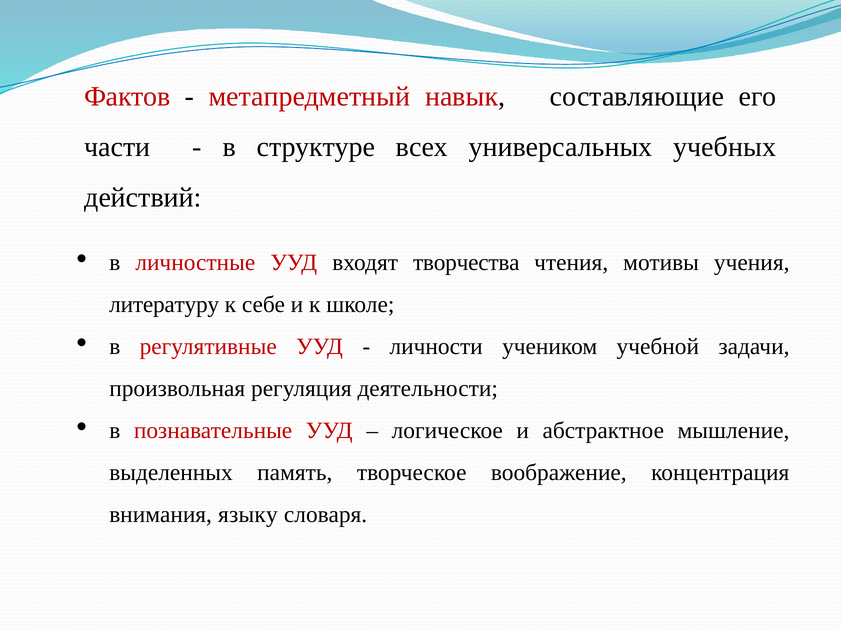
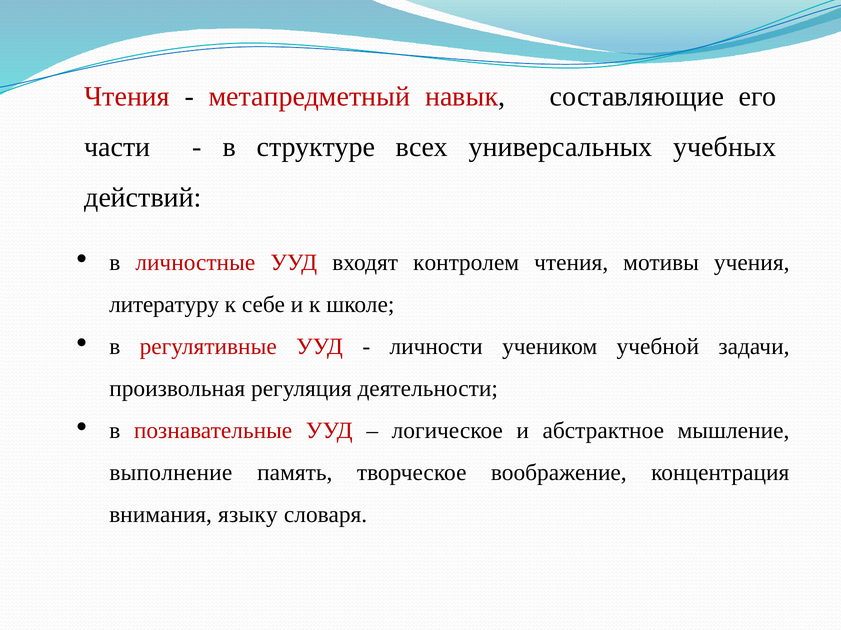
Фактов at (127, 97): Фактов -> Чтения
творчества: творчества -> контролем
выделенных: выделенных -> выполнение
